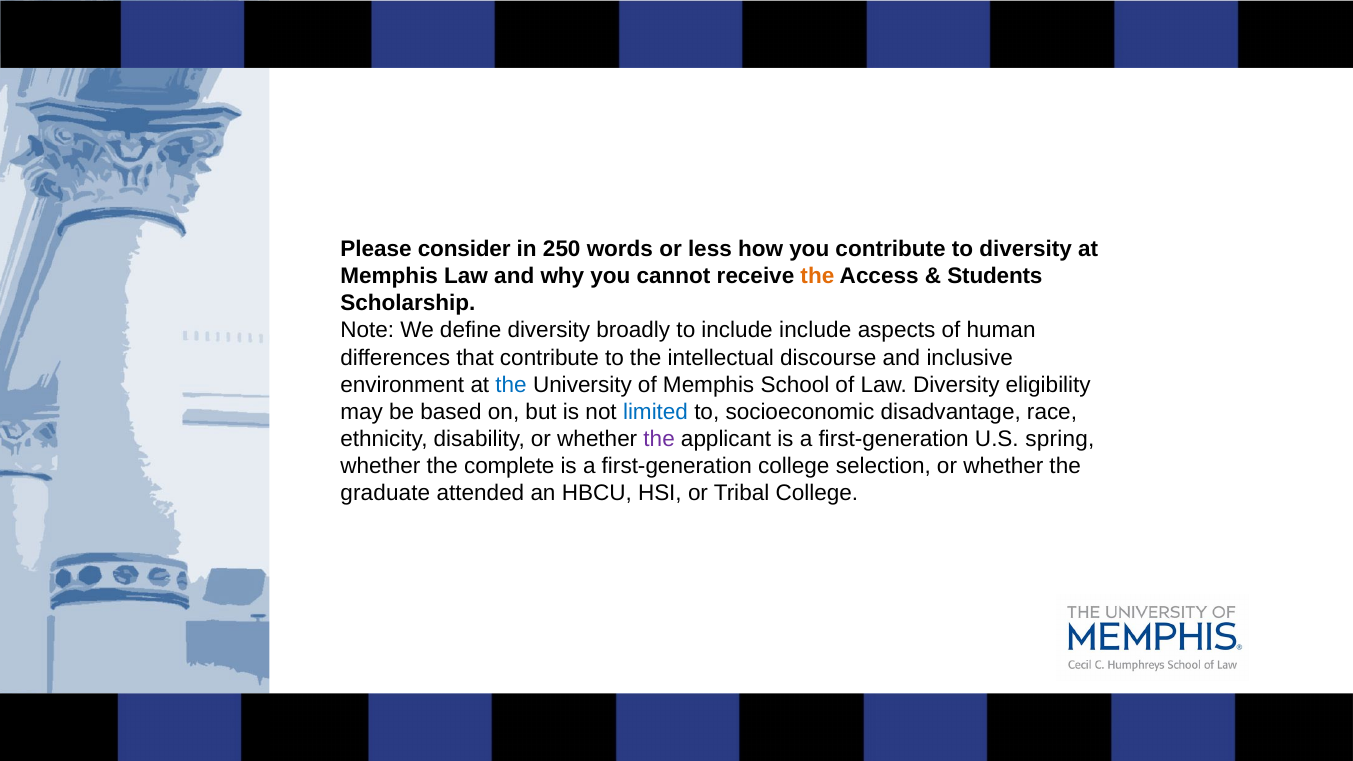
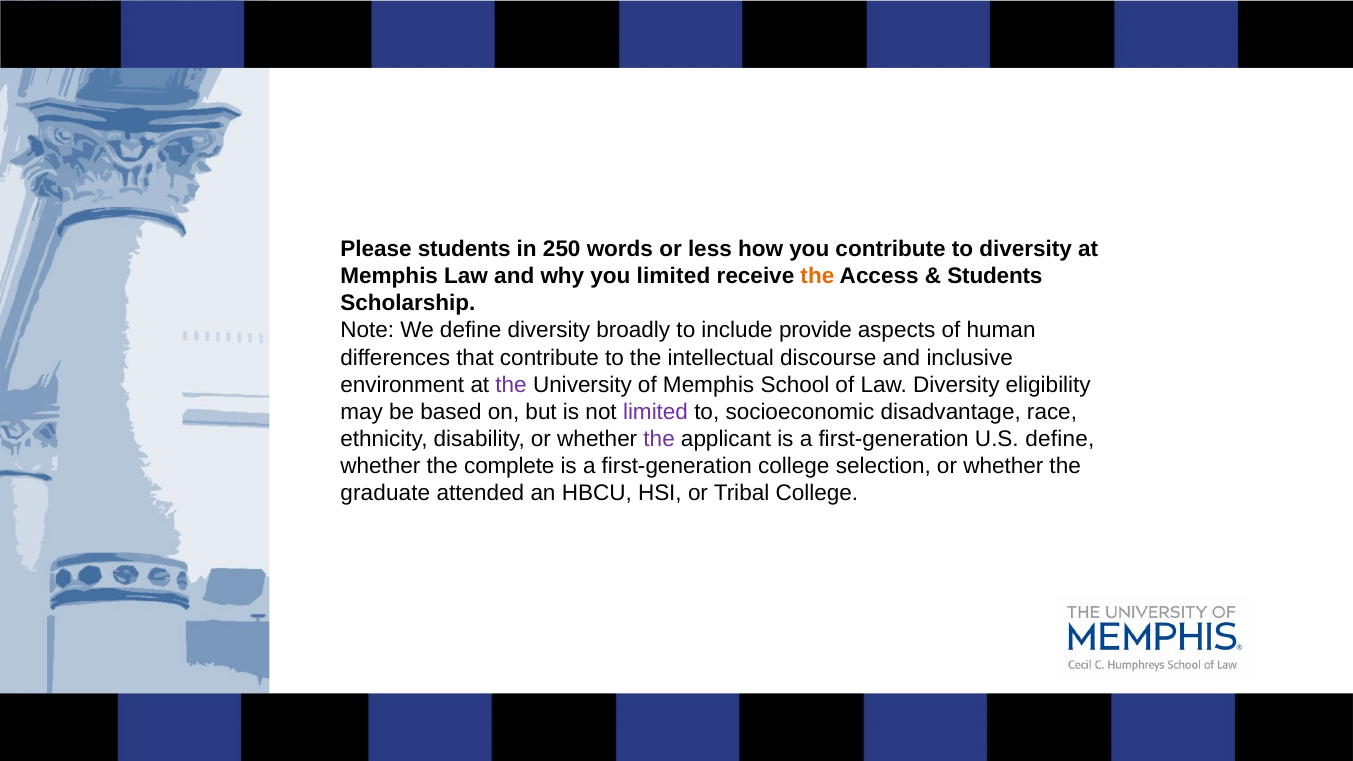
Please consider: consider -> students
you cannot: cannot -> limited
include include: include -> provide
the at (511, 385) colour: blue -> purple
limited at (656, 412) colour: blue -> purple
U.S spring: spring -> define
